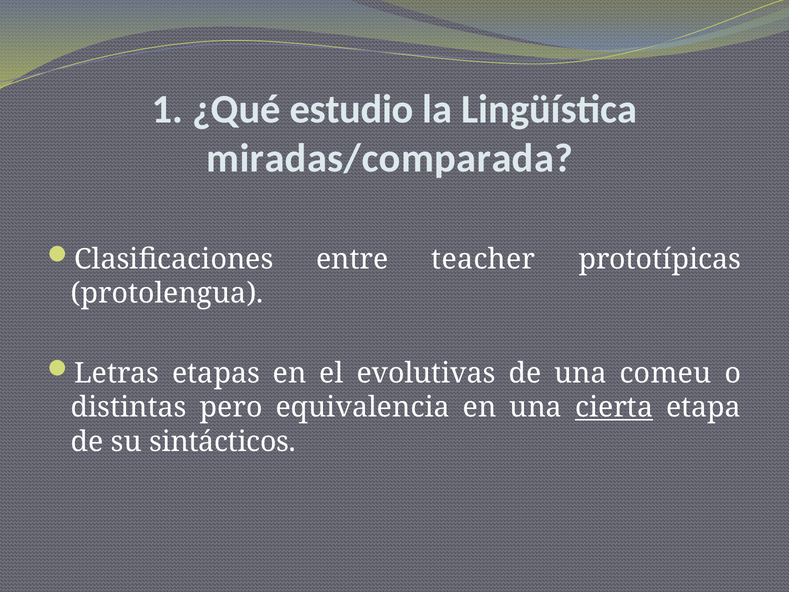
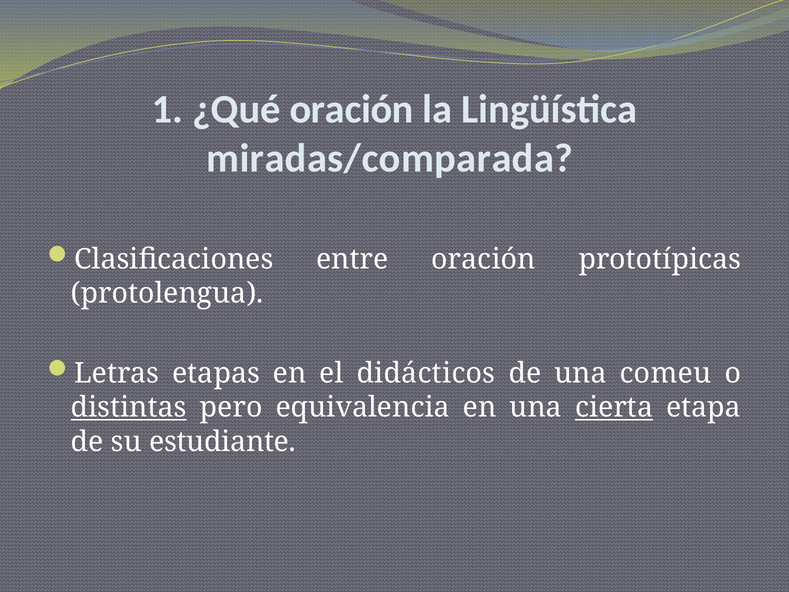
¿Qué estudio: estudio -> oración
entre teacher: teacher -> oración
evolutivas: evolutivas -> didácticos
distintas underline: none -> present
sintácticos: sintácticos -> estudiante
